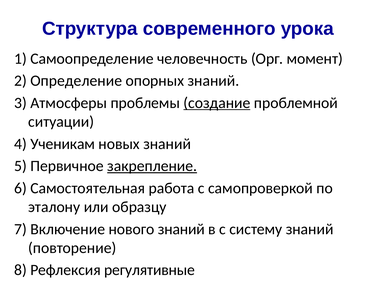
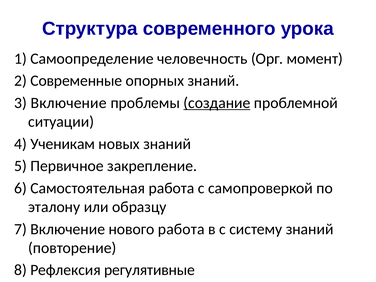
Определение: Определение -> Современные
3 Атмосферы: Атмосферы -> Включение
закрепление underline: present -> none
нового знаний: знаний -> работа
